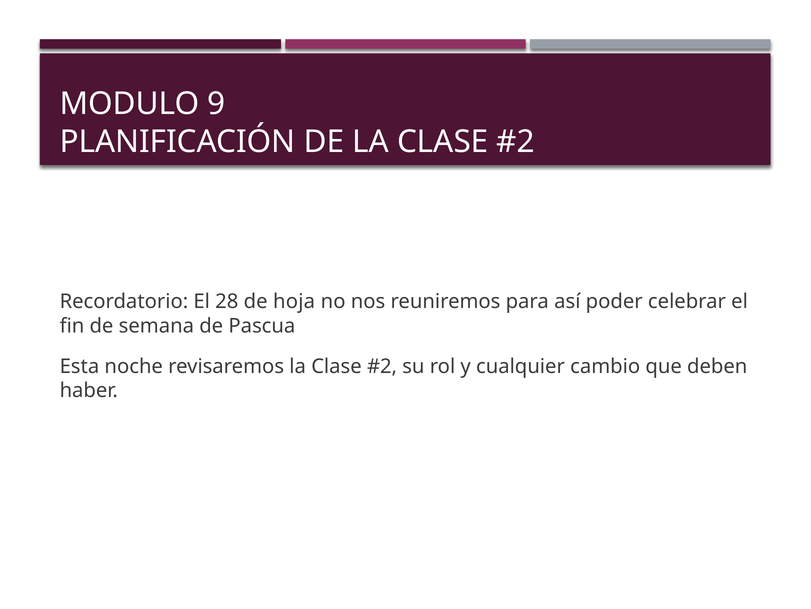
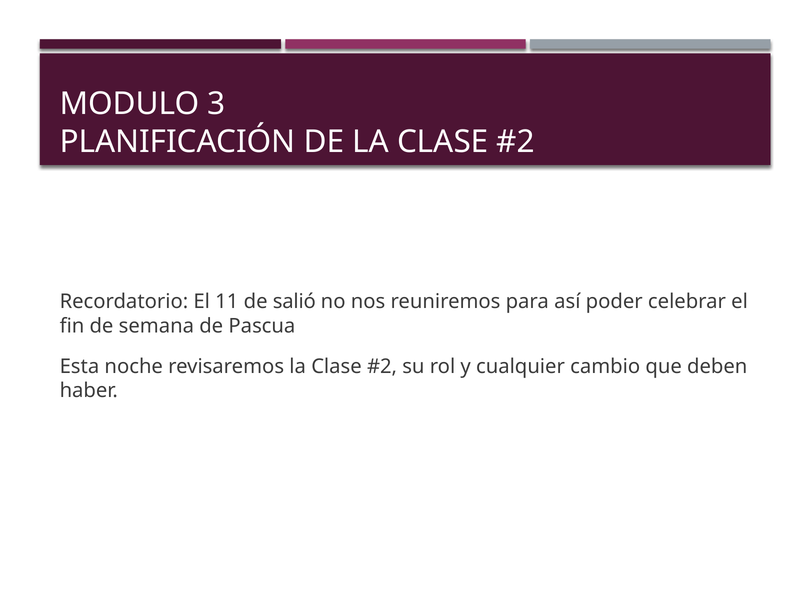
9: 9 -> 3
28: 28 -> 11
hoja: hoja -> salió
